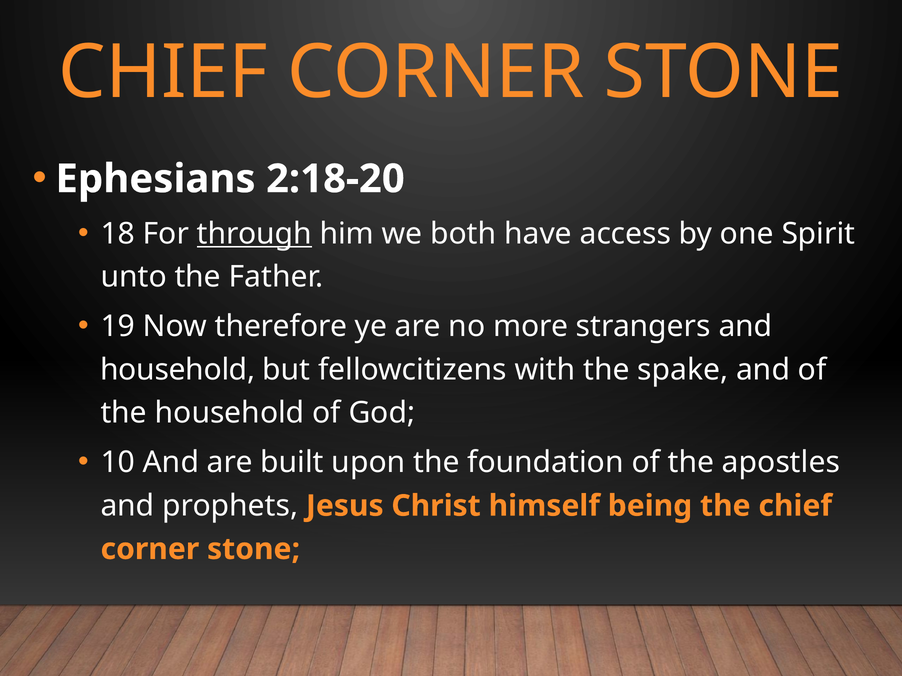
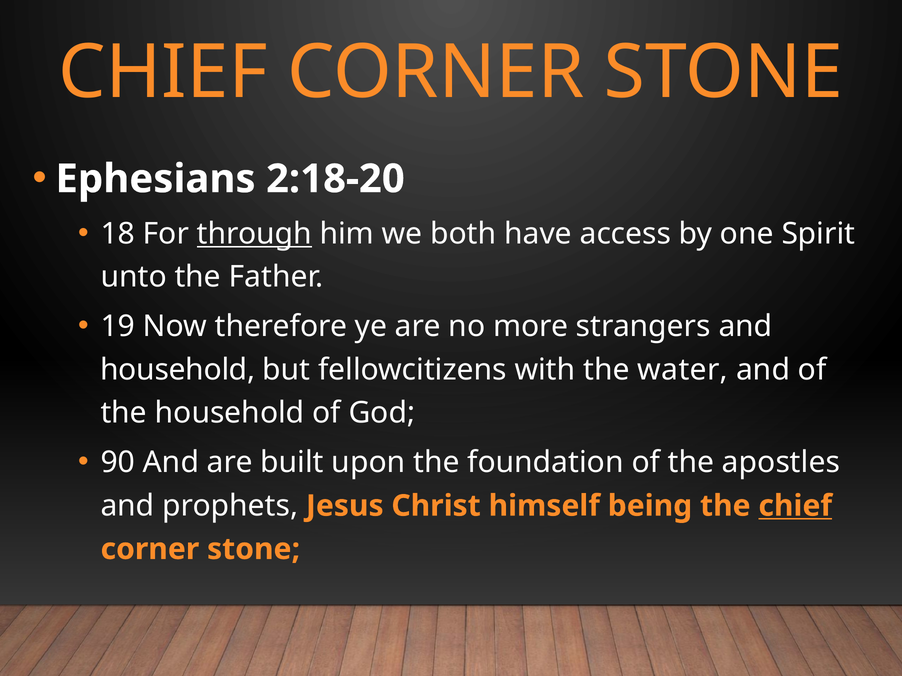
spake: spake -> water
10: 10 -> 90
chief at (795, 506) underline: none -> present
